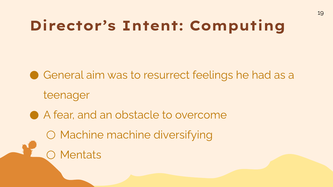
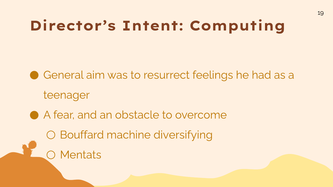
Machine at (82, 135): Machine -> Bouffard
